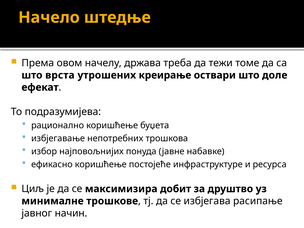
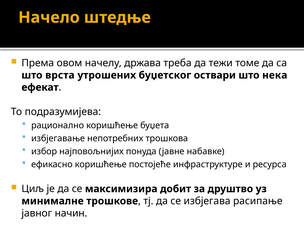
креирање: креирање -> буџетског
доле: доле -> нека
